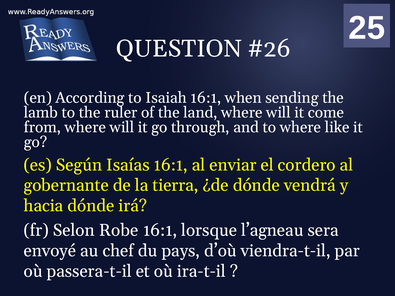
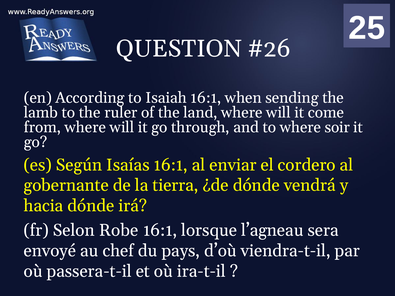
like: like -> soir
